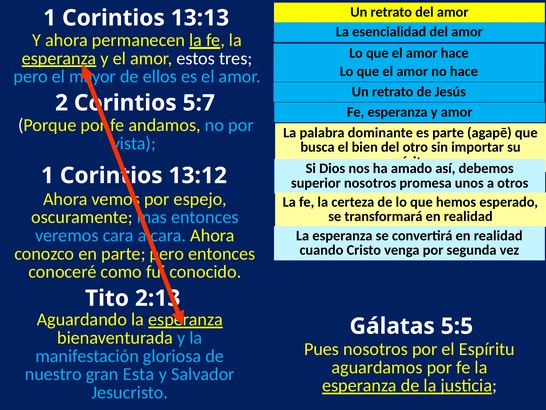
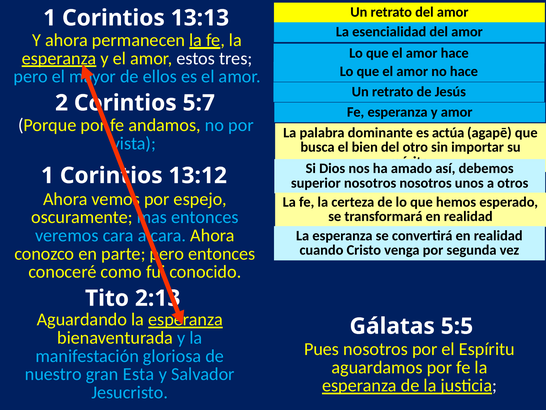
es parte: parte -> actúa
nosotros promesa: promesa -> nosotros
